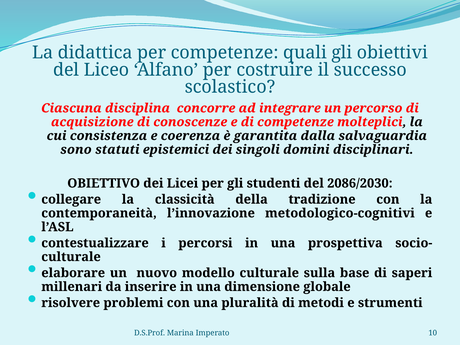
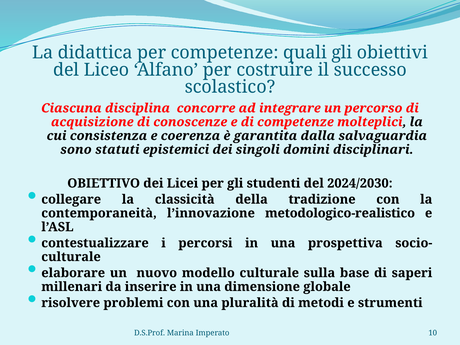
2086/2030: 2086/2030 -> 2024/2030
metodologico-cognitivi: metodologico-cognitivi -> metodologico-realistico
